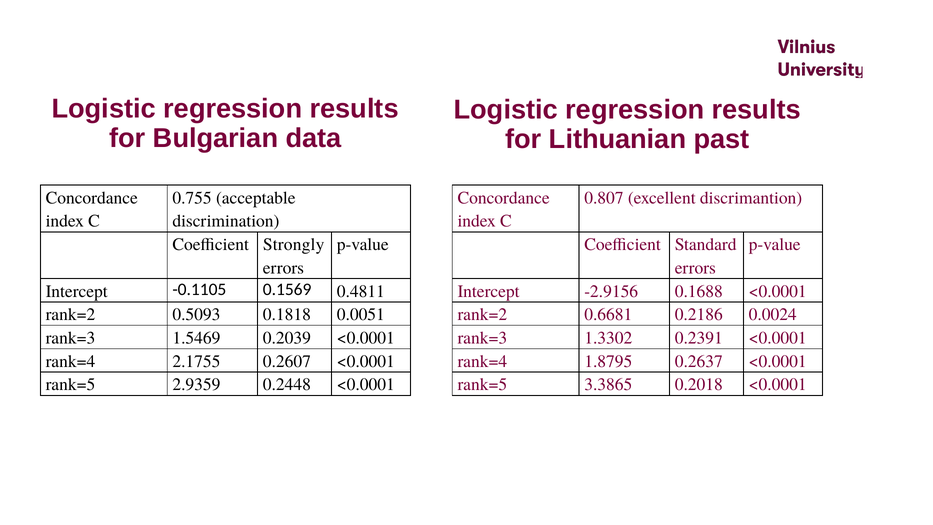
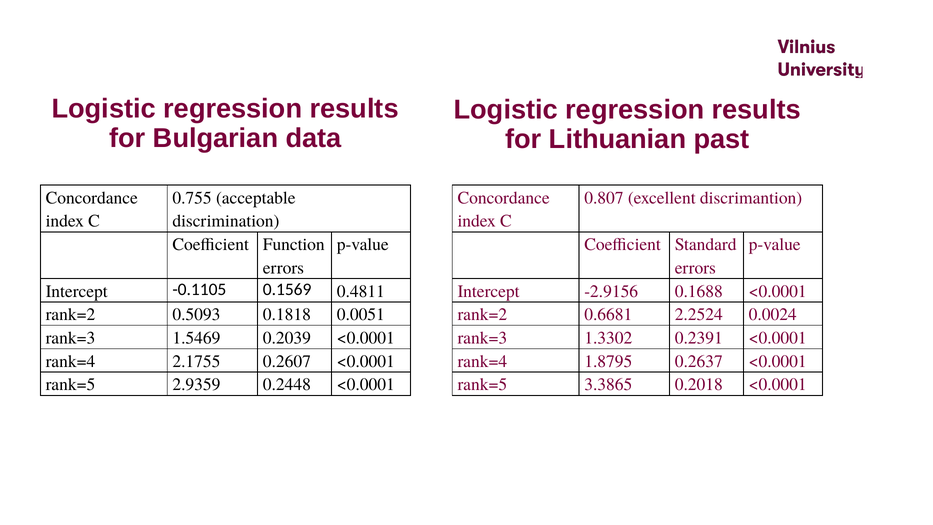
Strongly: Strongly -> Function
0.2186: 0.2186 -> 2.2524
